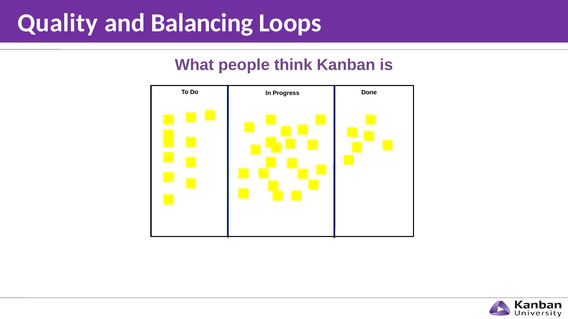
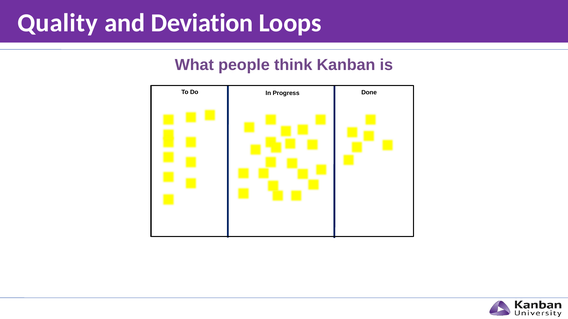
Balancing: Balancing -> Deviation
